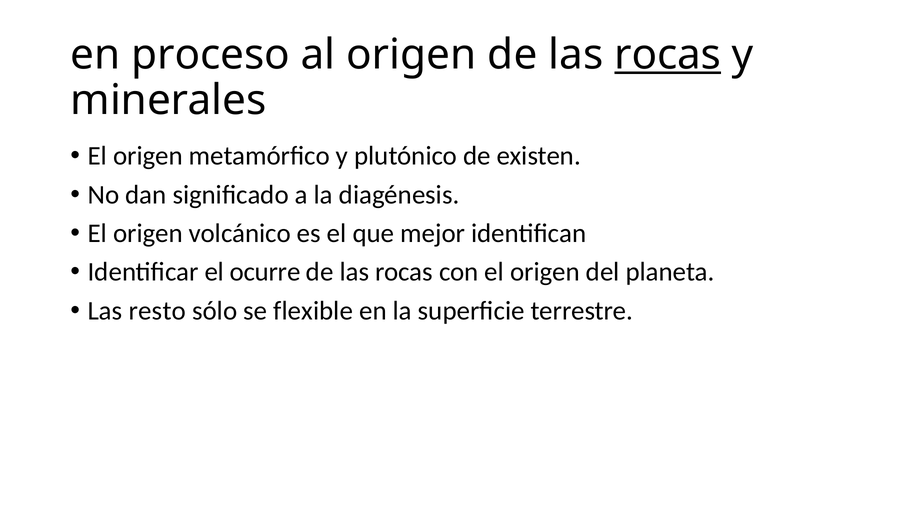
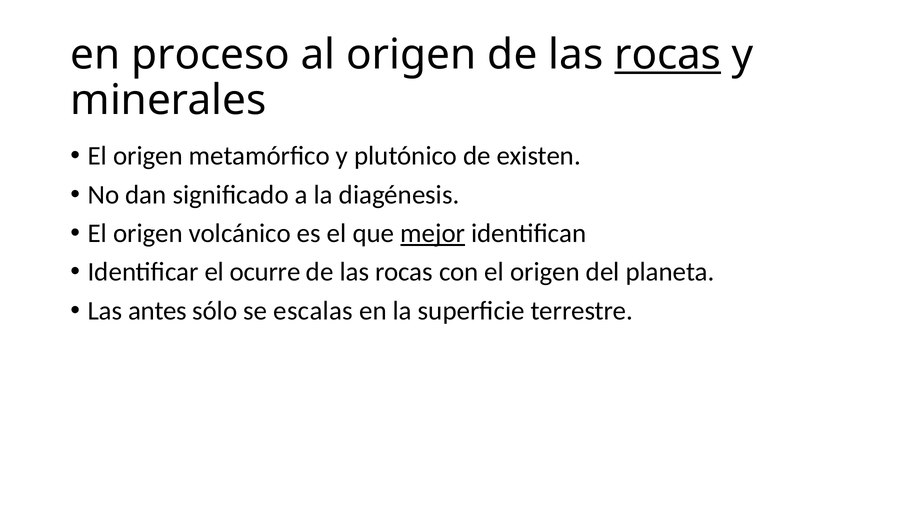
mejor underline: none -> present
resto: resto -> antes
flexible: flexible -> escalas
